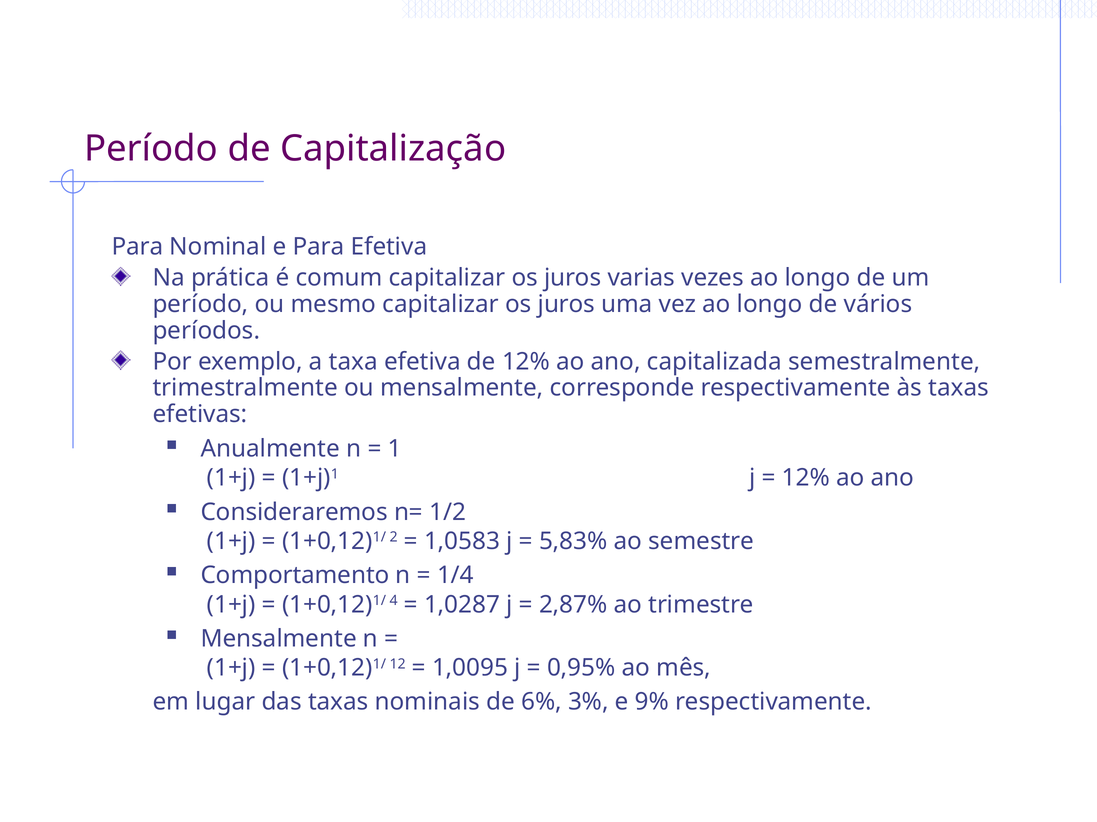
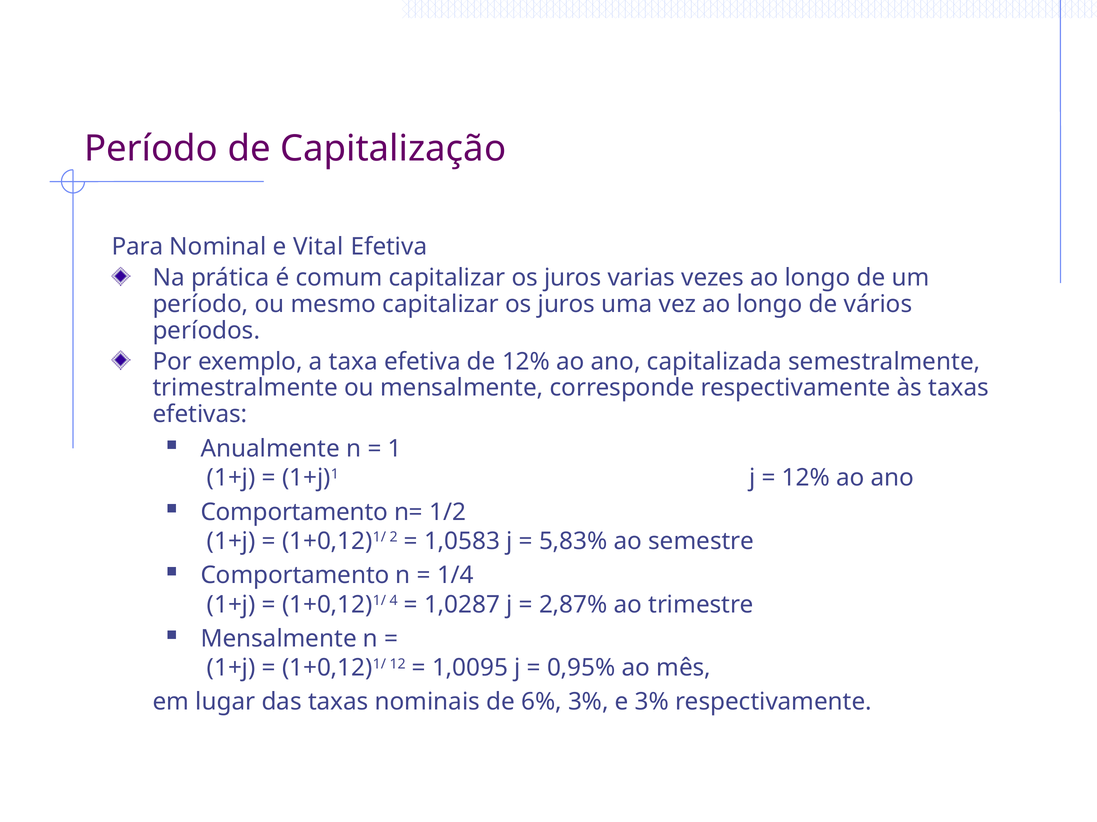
e Para: Para -> Vital
Consideraremos at (294, 512): Consideraremos -> Comportamento
e 9%: 9% -> 3%
